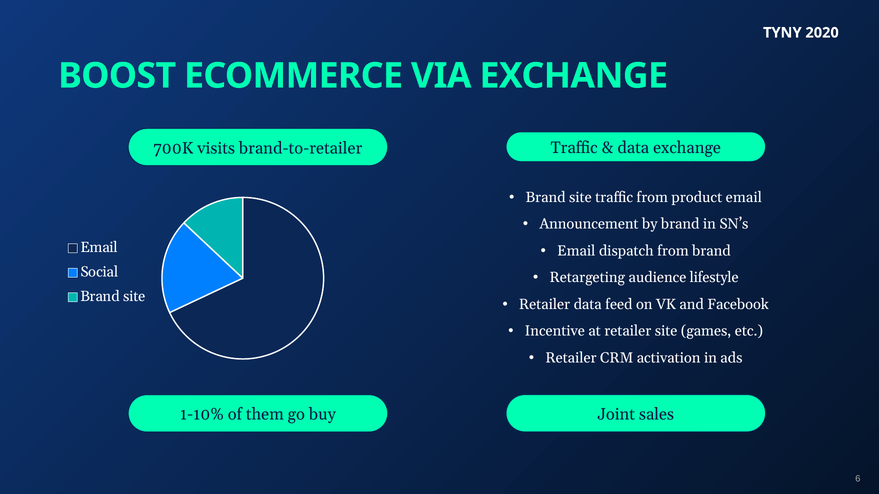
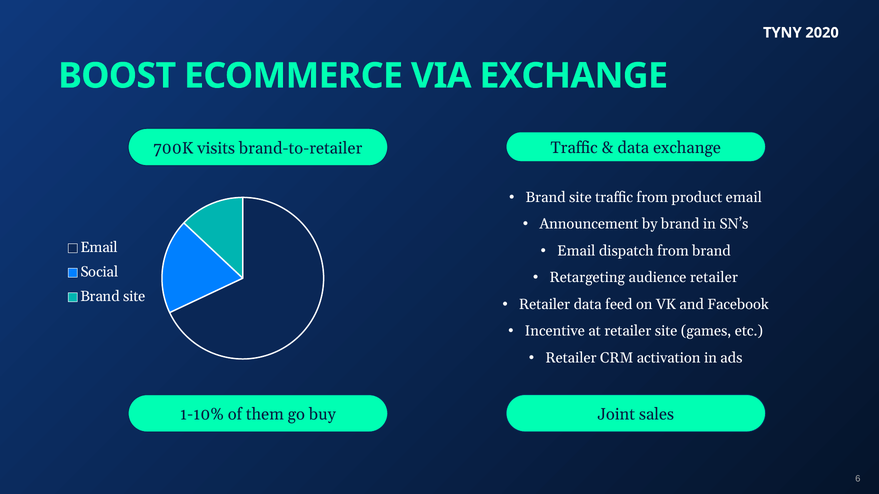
audience lifestyle: lifestyle -> retailer
